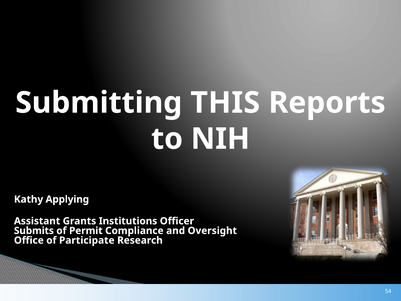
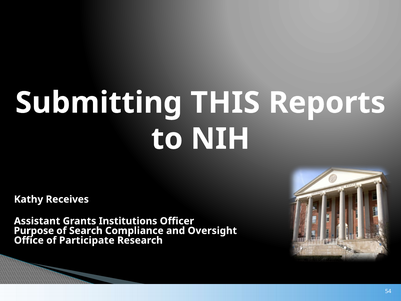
Applying: Applying -> Receives
Submits: Submits -> Purpose
Permit: Permit -> Search
